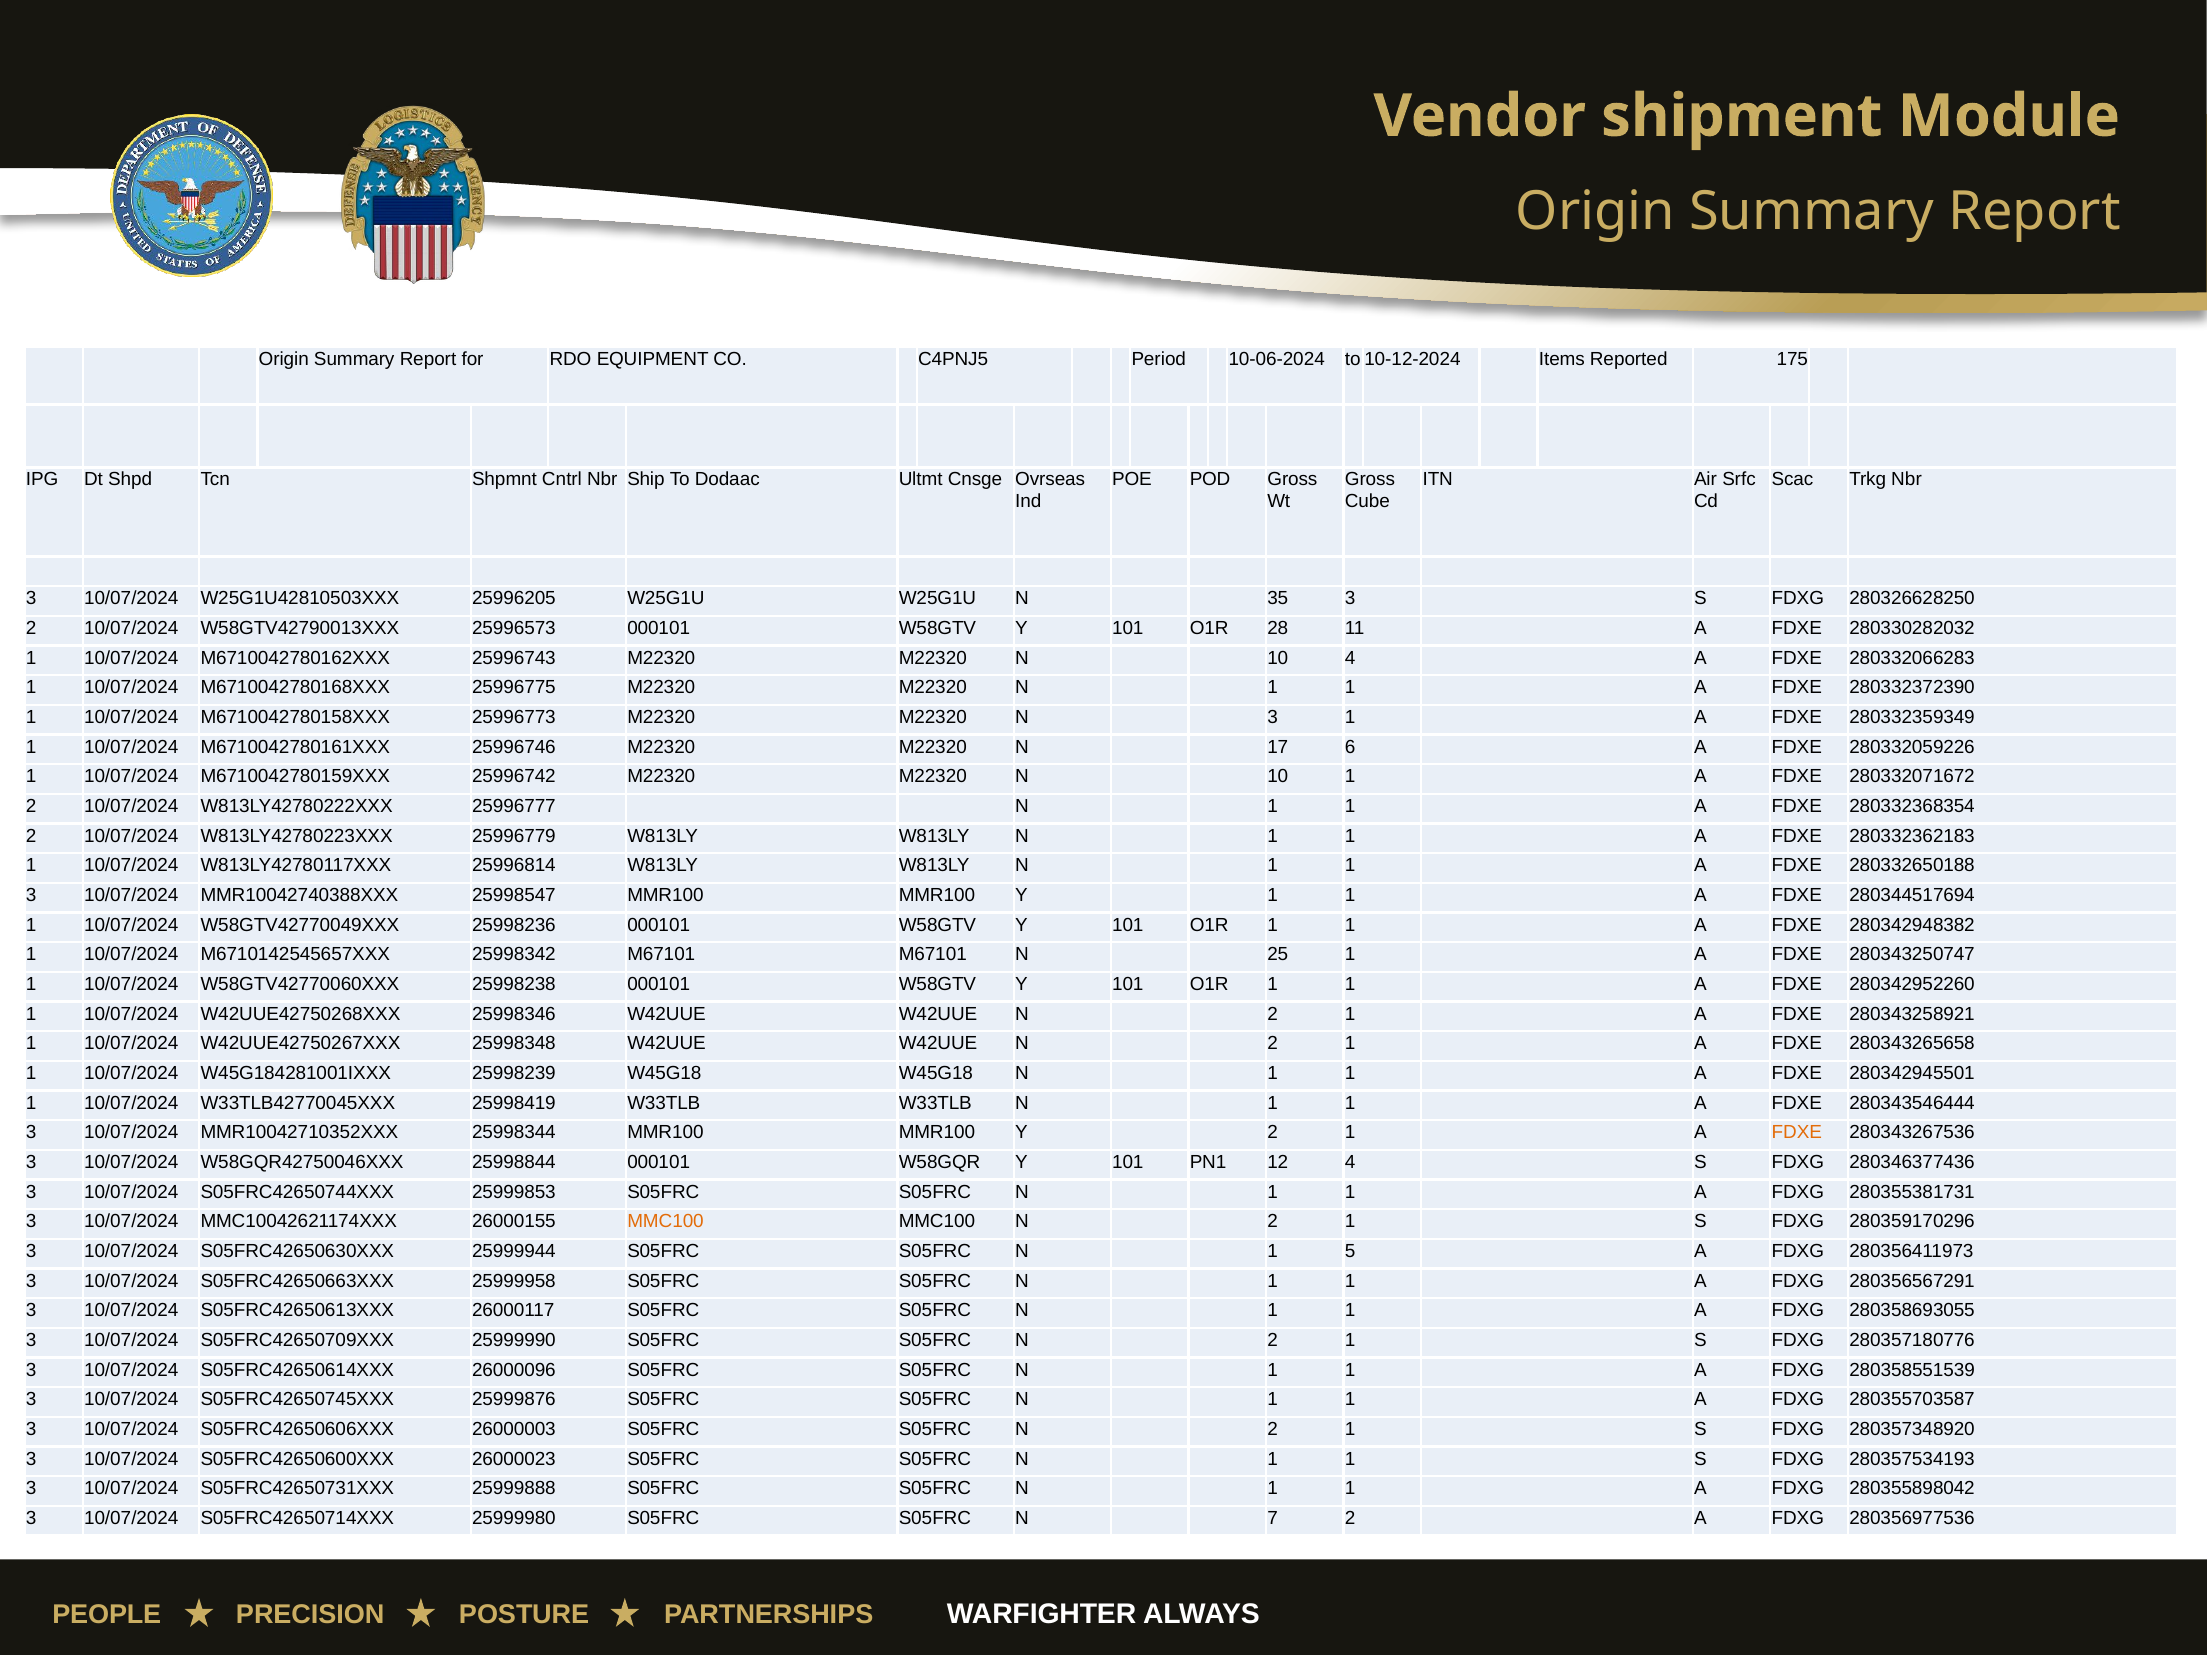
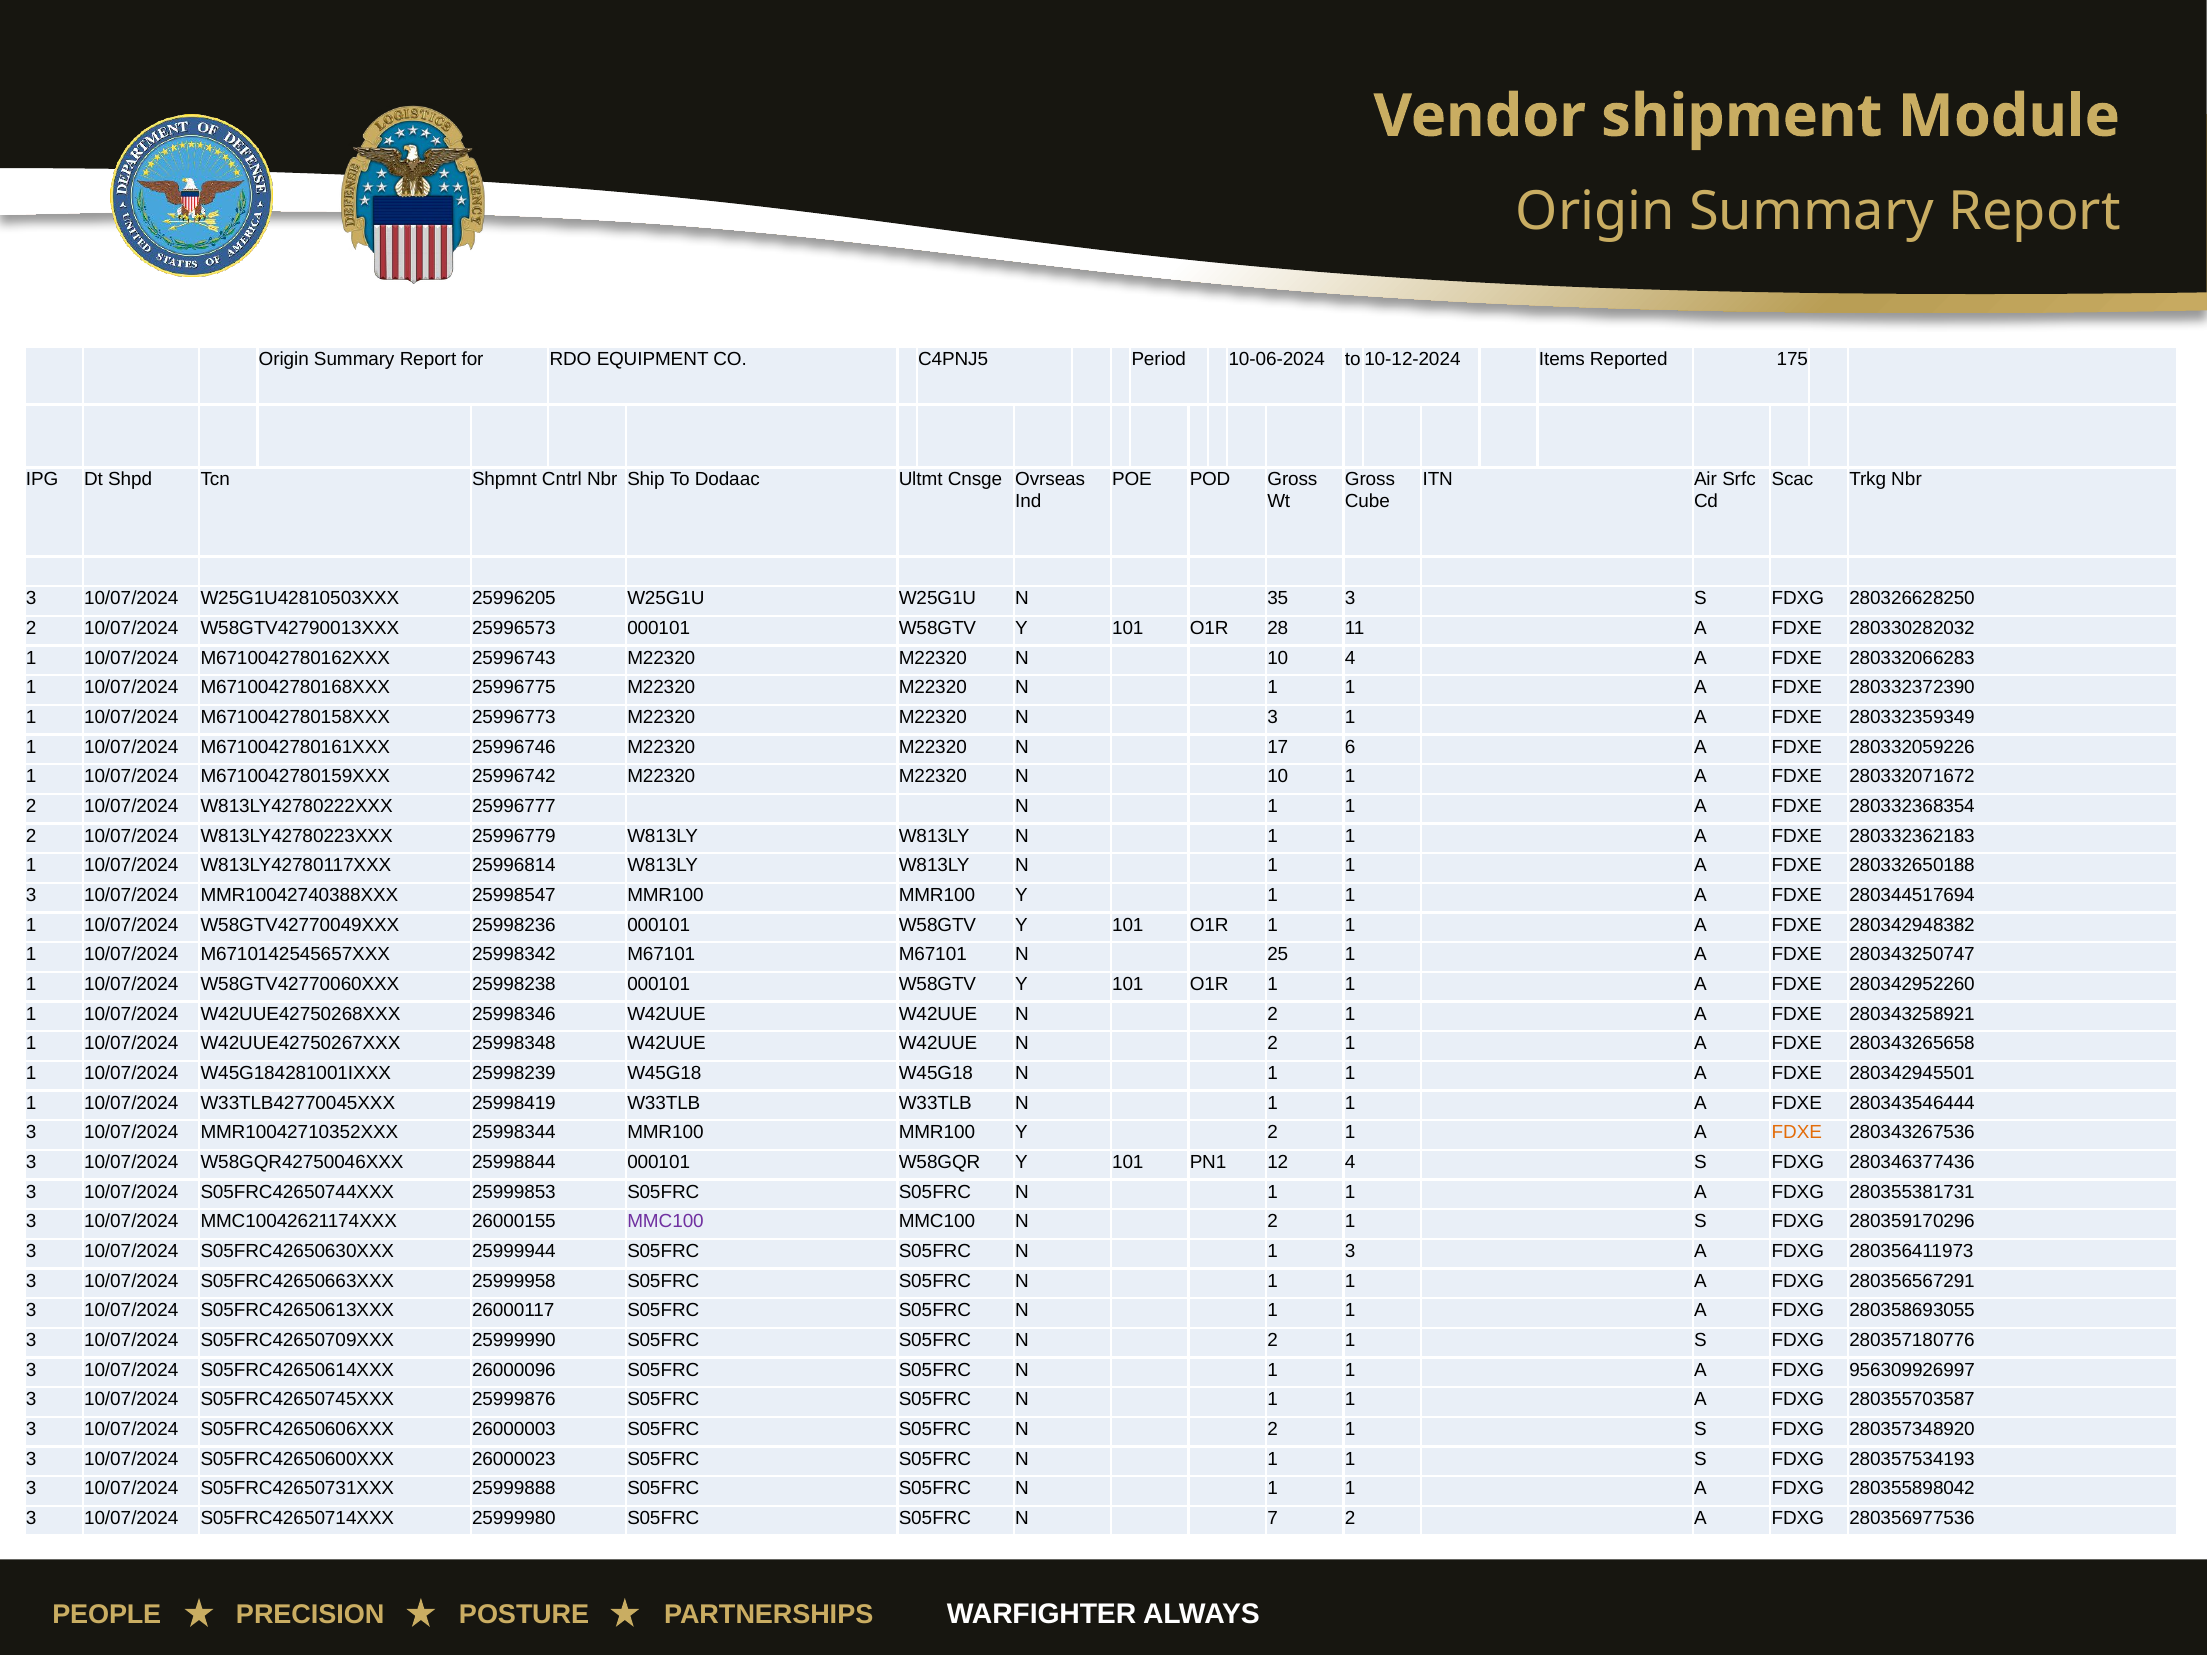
MMC100 at (666, 1222) colour: orange -> purple
1 5: 5 -> 3
280358551539: 280358551539 -> 956309926997
